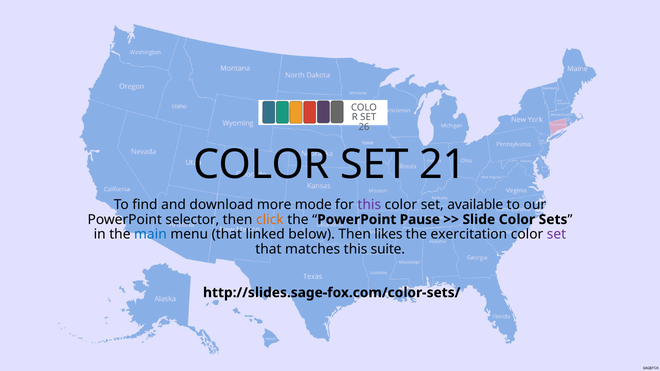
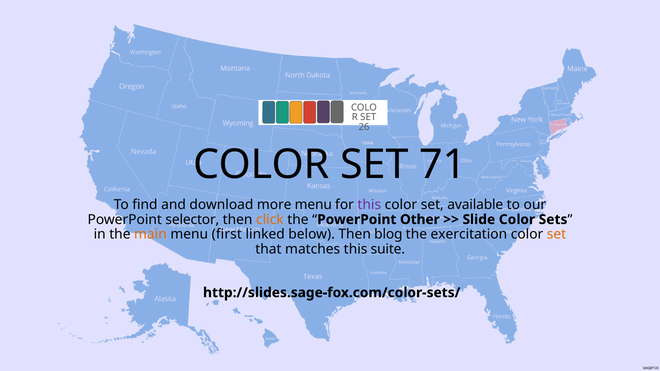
21: 21 -> 71
more mode: mode -> menu
Pause: Pause -> Other
main colour: blue -> orange
menu that: that -> first
likes: likes -> blog
set at (557, 235) colour: purple -> orange
